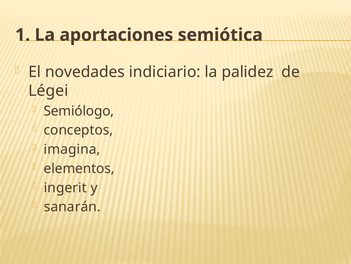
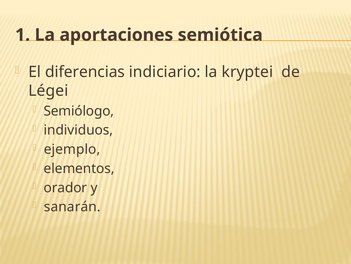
novedades: novedades -> diferencias
palidez: palidez -> kryptei
conceptos: conceptos -> individuos
imagina: imagina -> ejemplo
ingerit: ingerit -> orador
